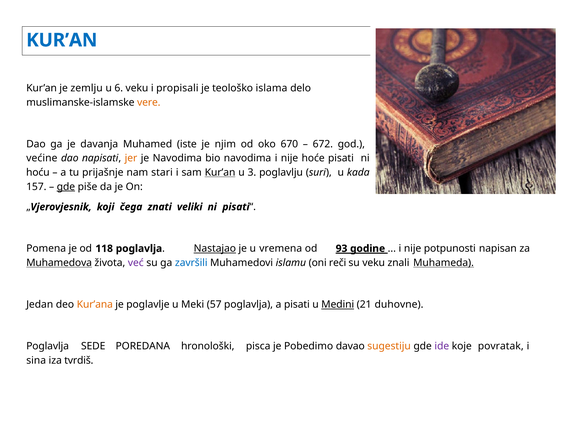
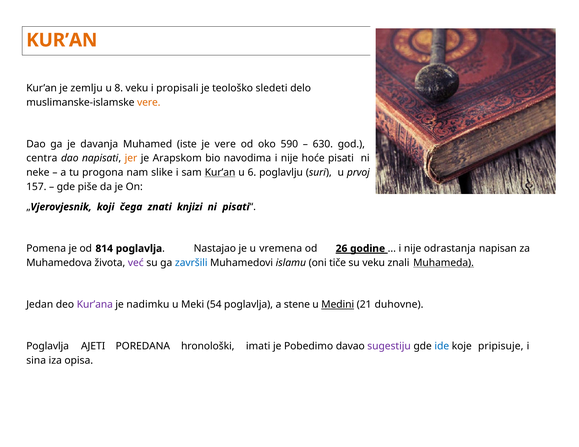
KUR’AN at (62, 40) colour: blue -> orange
6: 6 -> 8
islama: islama -> sledeti
je njim: njim -> vere
670: 670 -> 590
672: 672 -> 630
većine: većine -> centra
je Navodima: Navodima -> Arapskom
hoću: hoću -> neke
prijašnje: prijašnje -> progona
stari: stari -> slike
3: 3 -> 6
kada: kada -> prvoj
gde at (66, 187) underline: present -> none
veliki: veliki -> knjizi
118: 118 -> 814
Nastajao underline: present -> none
93: 93 -> 26
potpunosti: potpunosti -> odrastanja
Muhamedova underline: present -> none
reči: reči -> tiče
Kur’ana colour: orange -> purple
poglavlje: poglavlje -> nadimku
57: 57 -> 54
a pisati: pisati -> stene
SEDE: SEDE -> AJETI
pisca: pisca -> imati
sugestiju colour: orange -> purple
ide colour: purple -> blue
povratak: povratak -> pripisuje
tvrdiš: tvrdiš -> opisa
